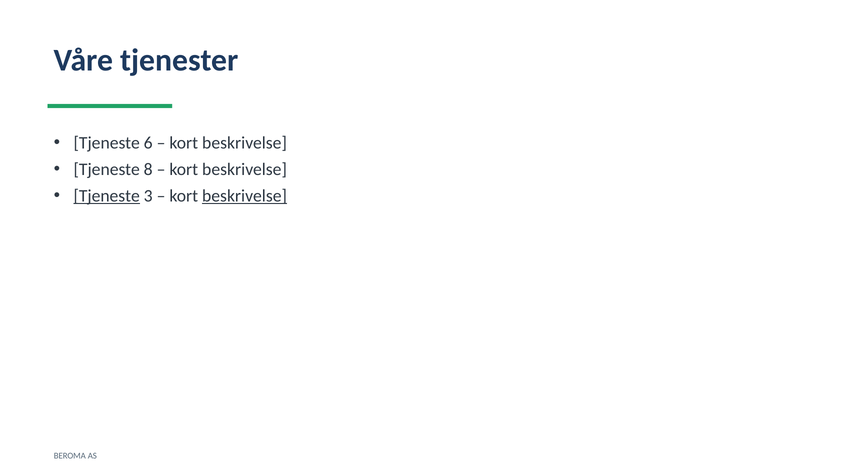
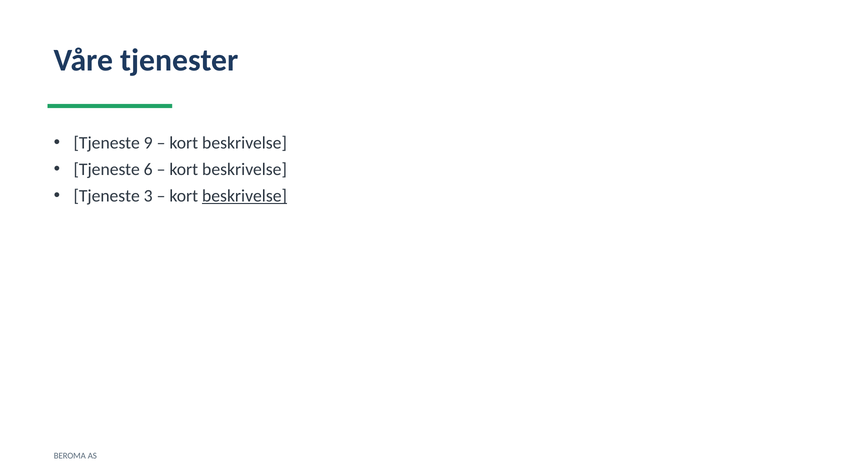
6: 6 -> 9
8: 8 -> 6
Tjeneste at (107, 196) underline: present -> none
